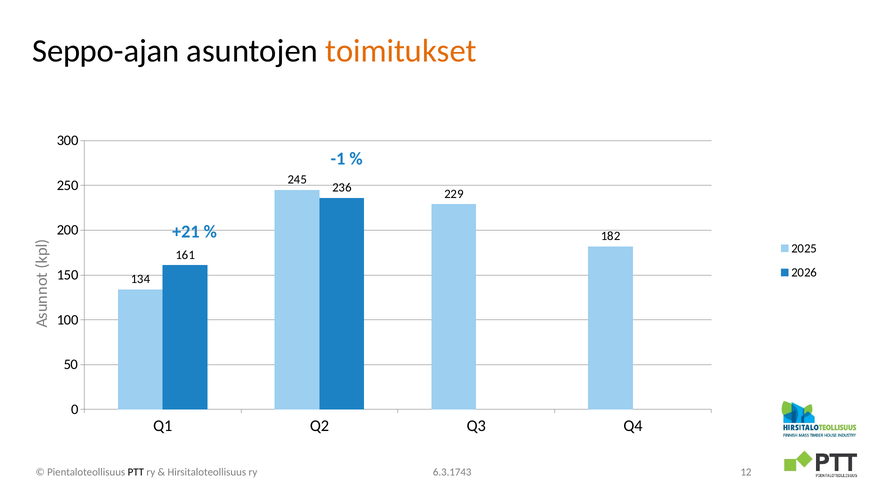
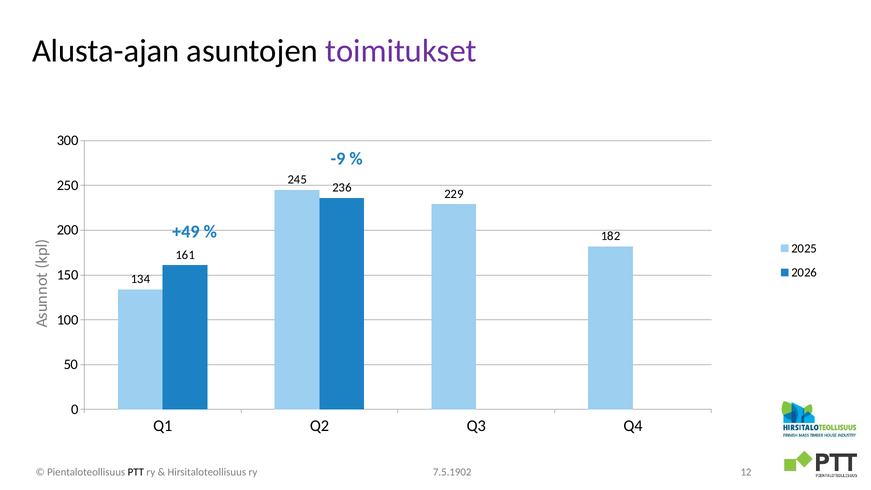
Seppo-ajan: Seppo-ajan -> Alusta-ajan
toimitukset colour: orange -> purple
-1: -1 -> -9
+21: +21 -> +49
6.3.1743: 6.3.1743 -> 7.5.1902
